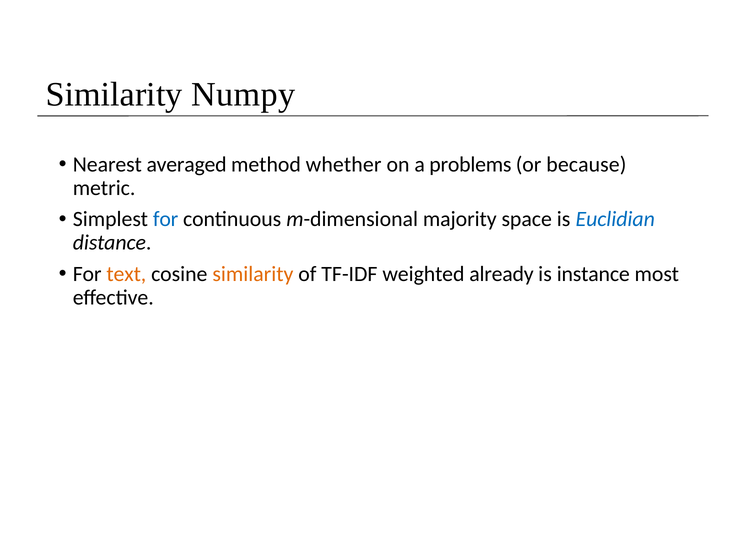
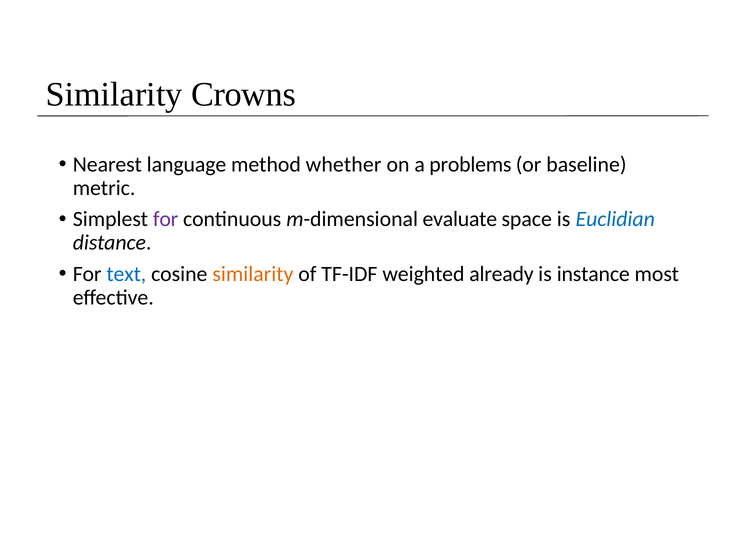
Numpy: Numpy -> Crowns
averaged: averaged -> language
because: because -> baseline
for at (166, 219) colour: blue -> purple
majority: majority -> evaluate
text colour: orange -> blue
